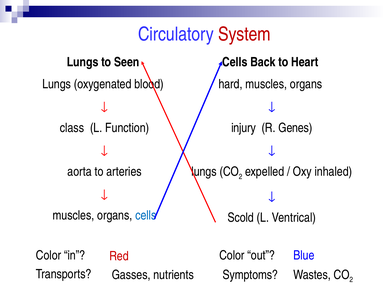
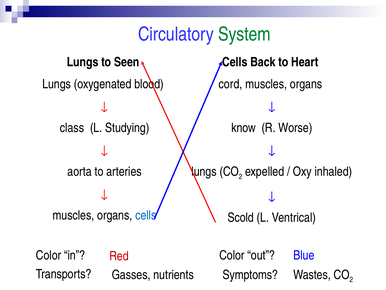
System colour: red -> green
hard: hard -> cord
Function: Function -> Studying
injury: injury -> know
Genes: Genes -> Worse
